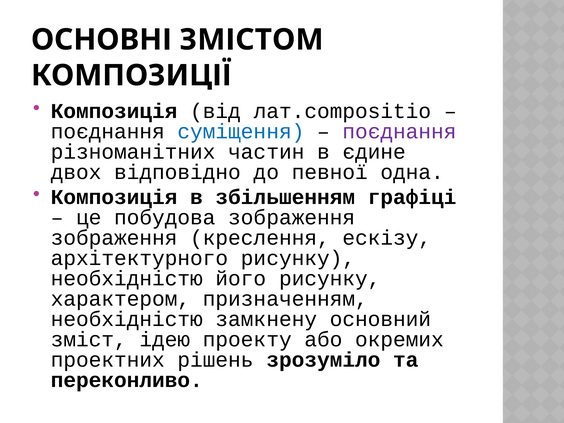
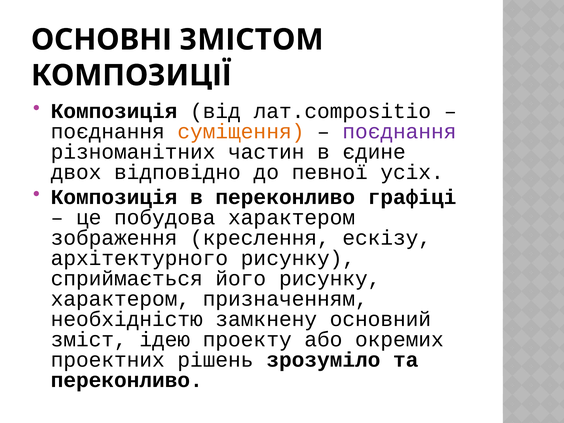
суміщення colour: blue -> orange
одна: одна -> усіх
в збільшенням: збільшенням -> переконливо
побудова зображення: зображення -> характером
необхідністю at (127, 279): необхідністю -> сприймається
